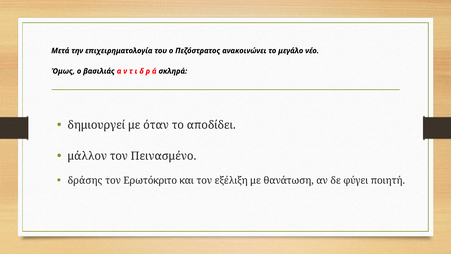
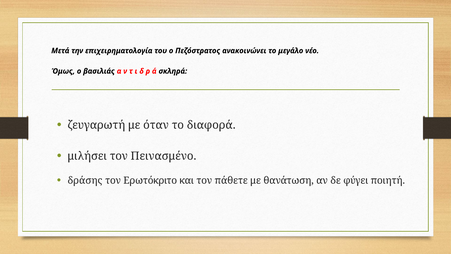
δημιουργεί: δημιουργεί -> ζευγαρωτή
αποδίδει: αποδίδει -> διαφορά
μάλλον: μάλλον -> μιλήσει
εξέλιξη: εξέλιξη -> πάθετε
